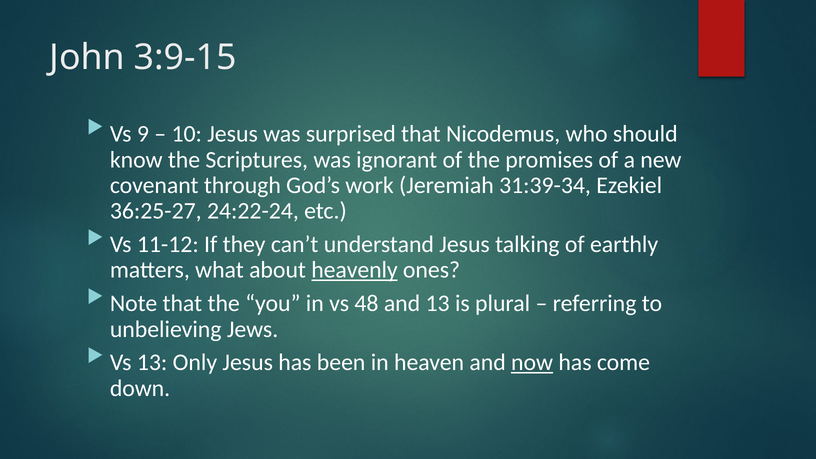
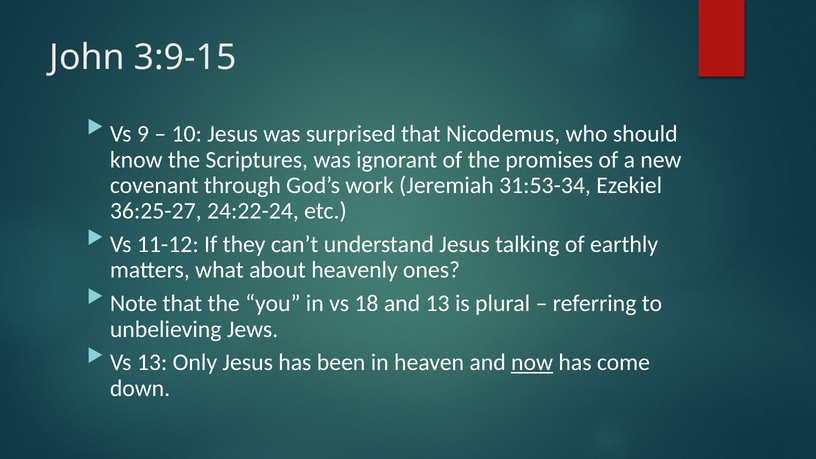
31:39-34: 31:39-34 -> 31:53-34
heavenly underline: present -> none
48: 48 -> 18
